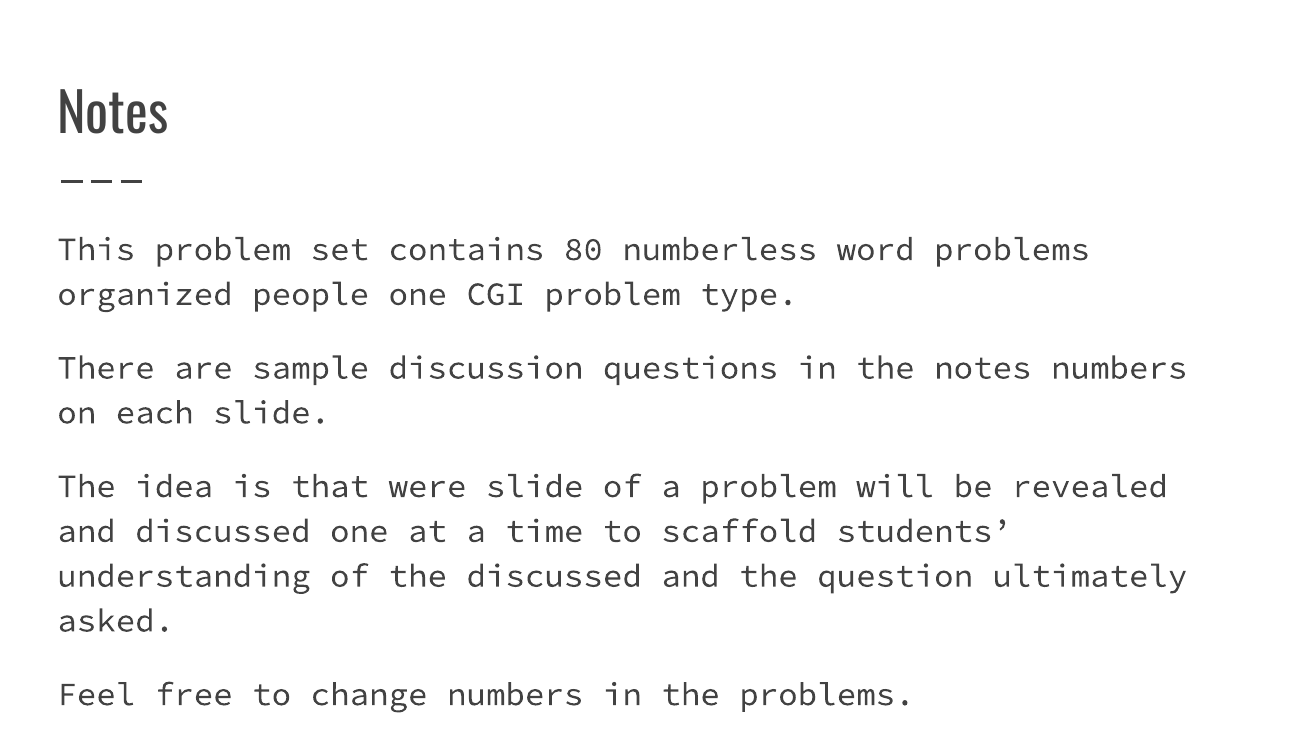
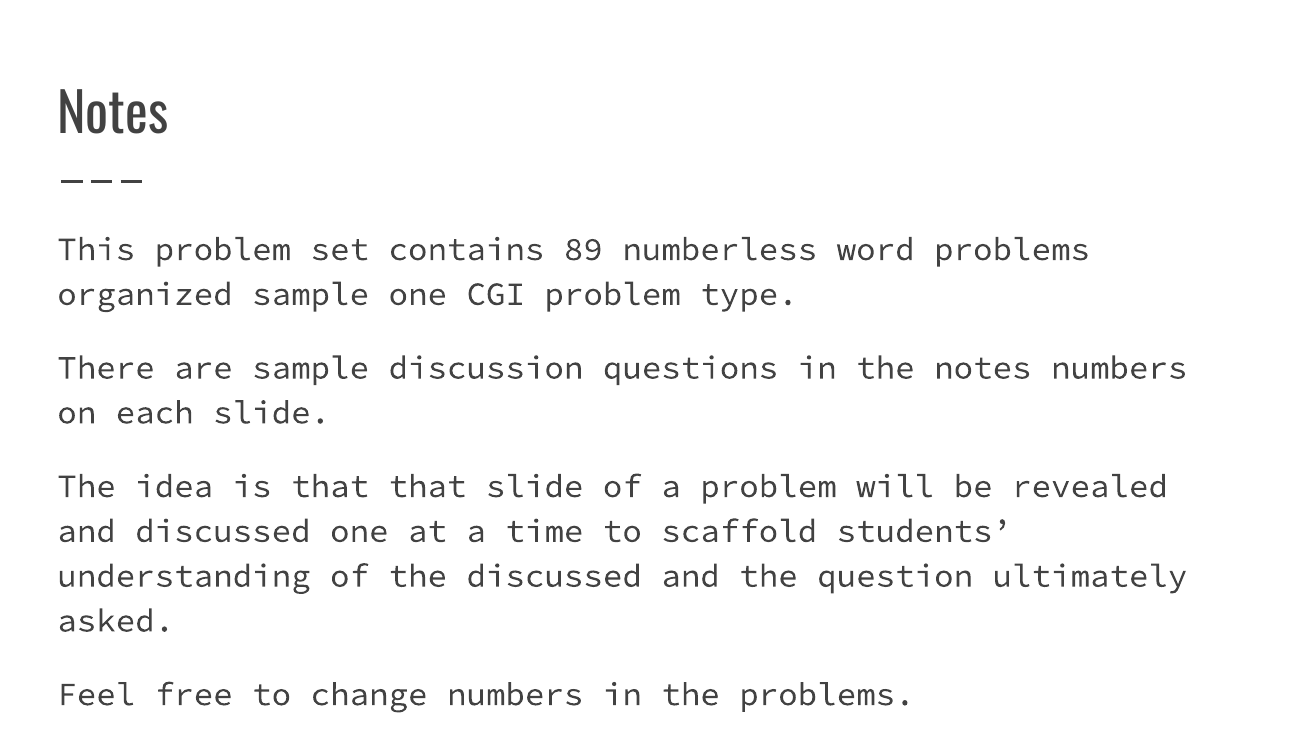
80: 80 -> 89
organized people: people -> sample
that were: were -> that
